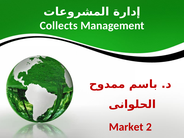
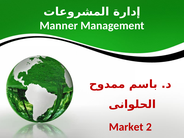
Collects: Collects -> Manner
